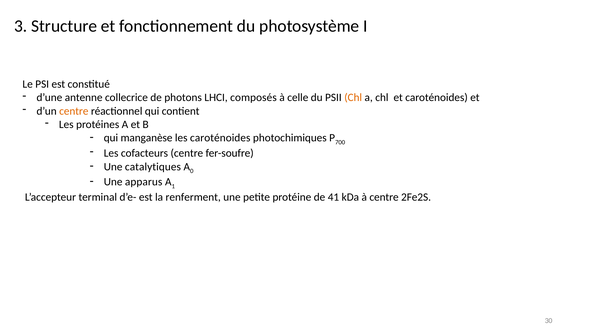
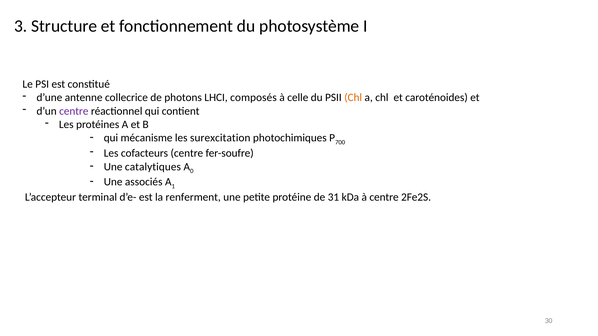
centre at (74, 111) colour: orange -> purple
manganèse: manganèse -> mécanisme
les caroténoides: caroténoides -> surexcitation
apparus: apparus -> associés
41: 41 -> 31
